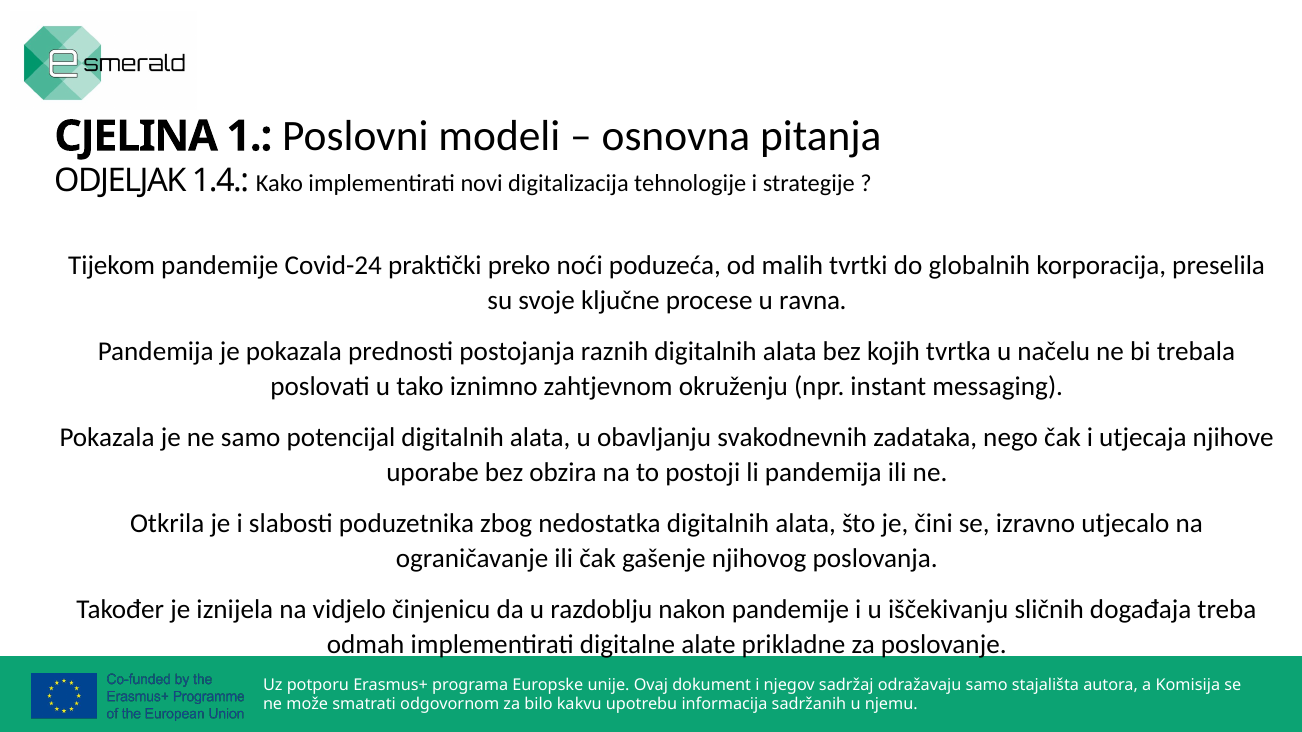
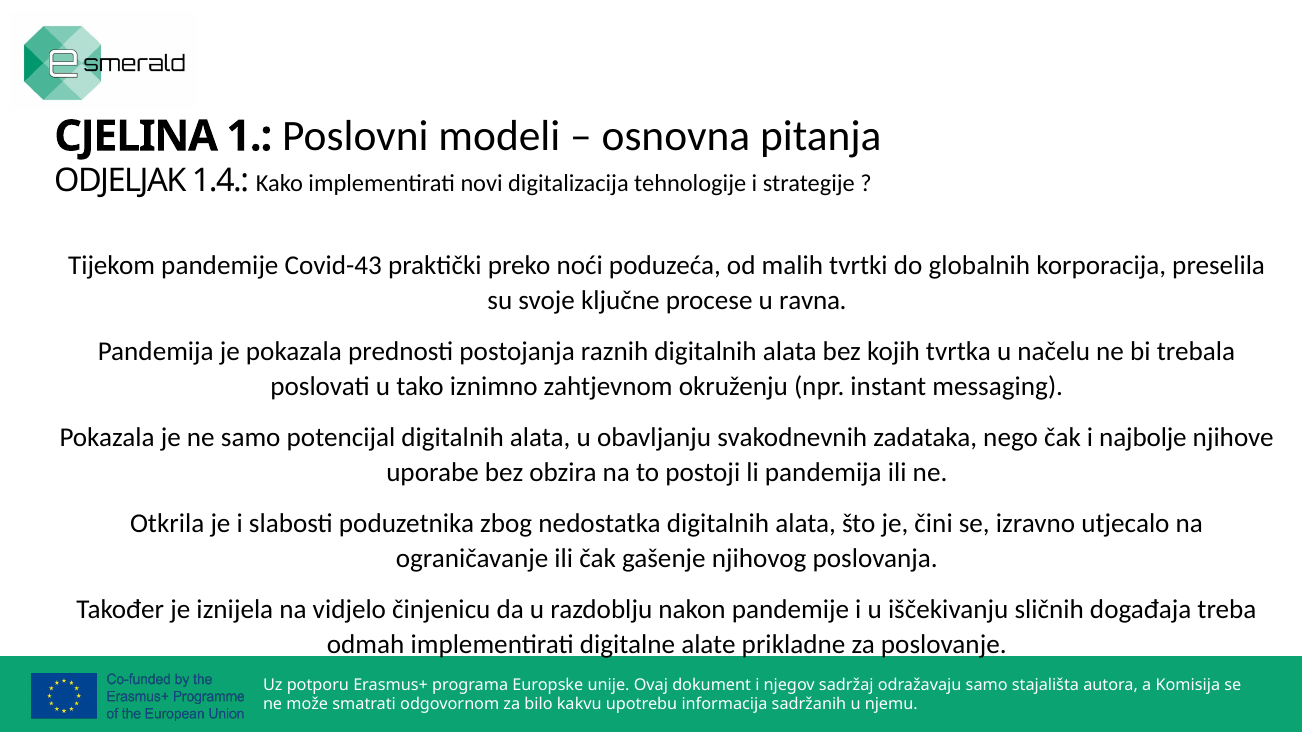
Covid-24: Covid-24 -> Covid-43
utjecaja: utjecaja -> najbolje
